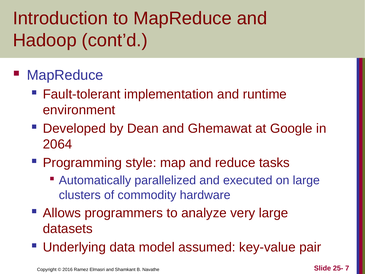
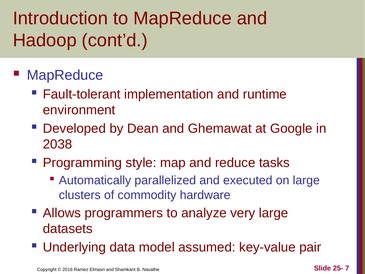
2064: 2064 -> 2038
